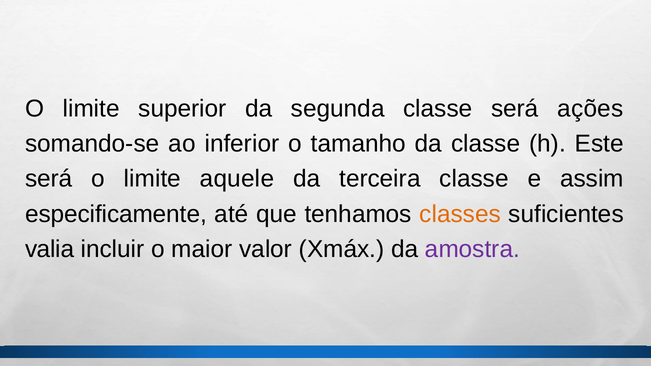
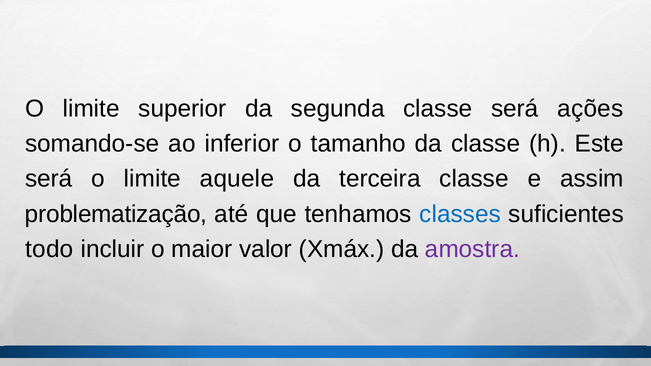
especificamente: especificamente -> problematização
classes colour: orange -> blue
valia: valia -> todo
